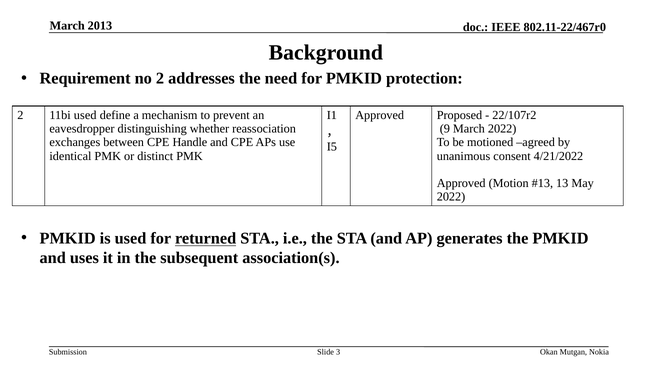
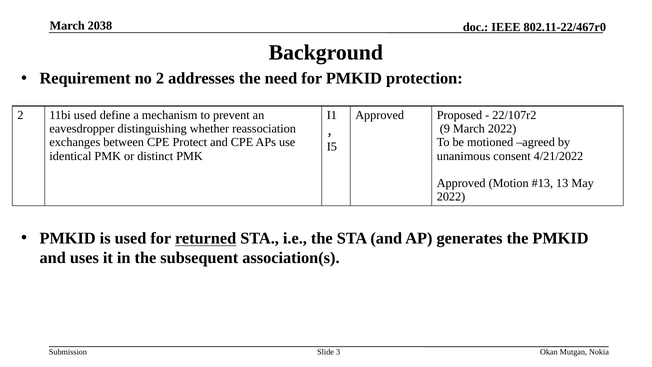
2013: 2013 -> 2038
Handle: Handle -> Protect
